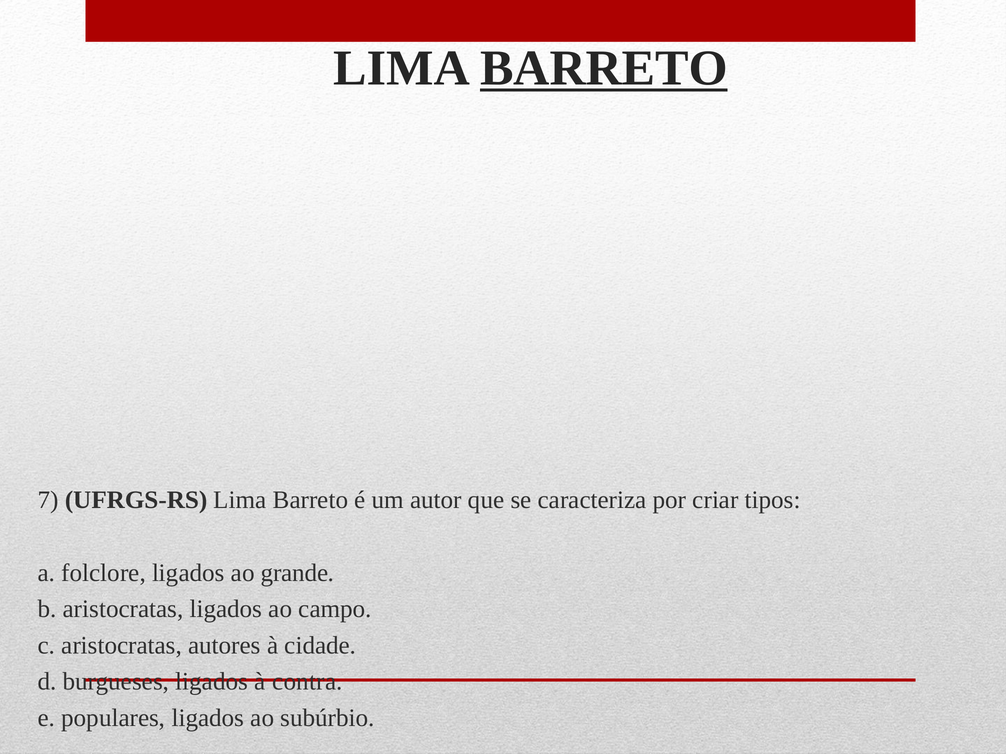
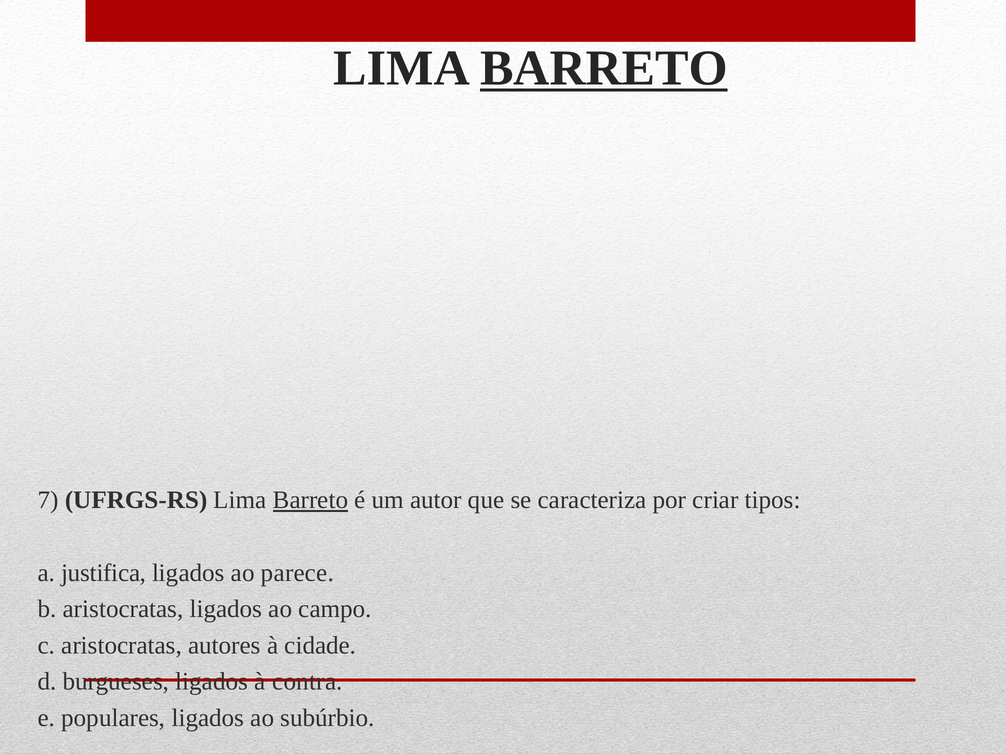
Barreto at (310, 501) underline: none -> present
folclore: folclore -> justifica
grande: grande -> parece
